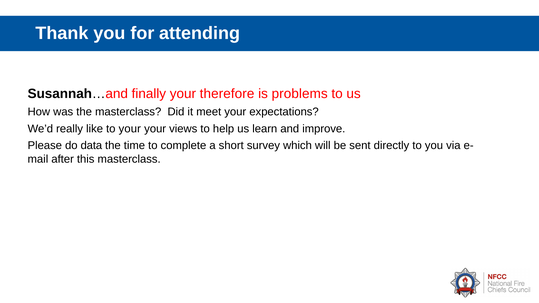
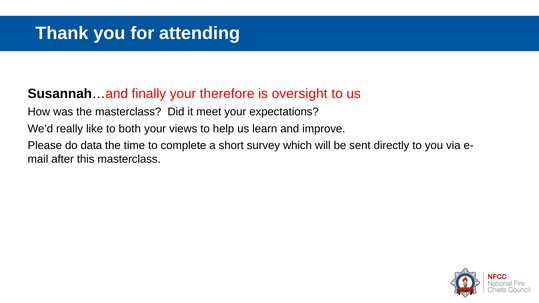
problems: problems -> oversight
to your: your -> both
